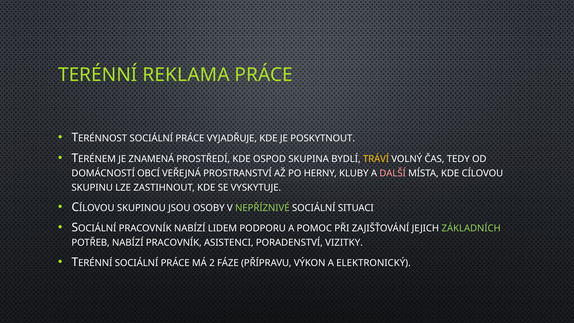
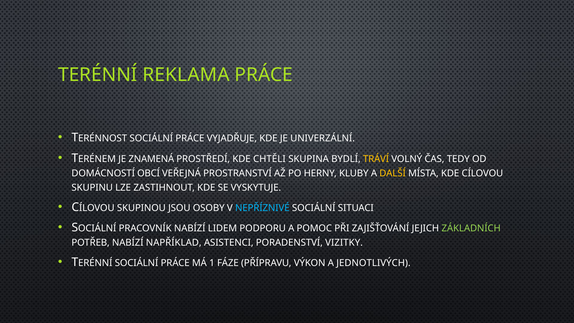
POSKYTNOUT: POSKYTNOUT -> UNIVERZÁLNÍ
OSPOD: OSPOD -> CHTĚLI
DALŠÍ colour: pink -> yellow
NEPŘÍZNIVÉ colour: light green -> light blue
NABÍZÍ PRACOVNÍK: PRACOVNÍK -> NAPŘÍKLAD
2: 2 -> 1
ELEKTRONICKÝ: ELEKTRONICKÝ -> JEDNOTLIVÝCH
